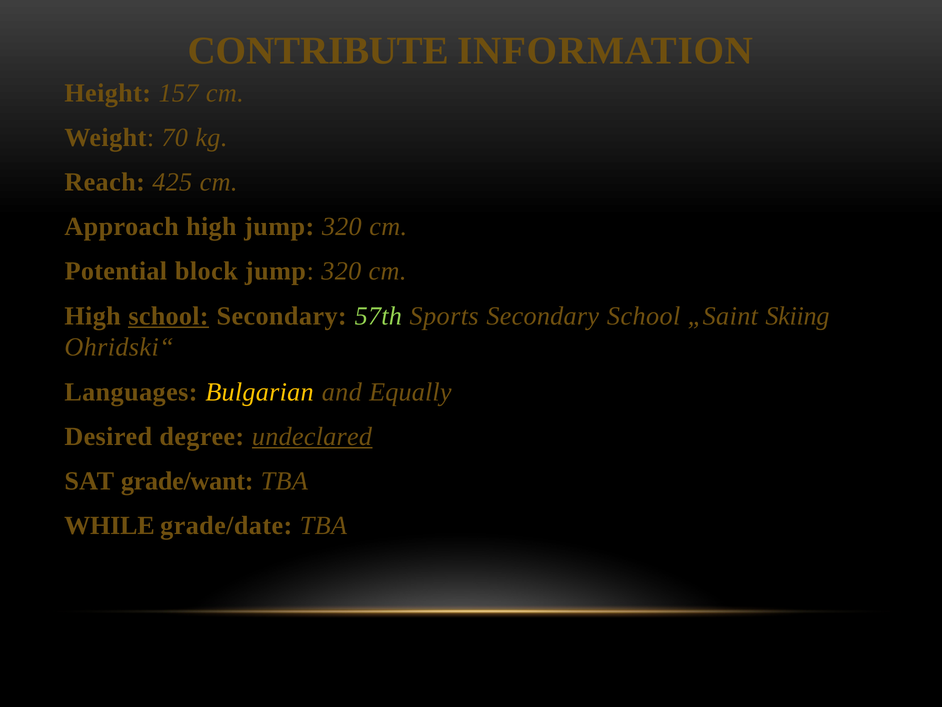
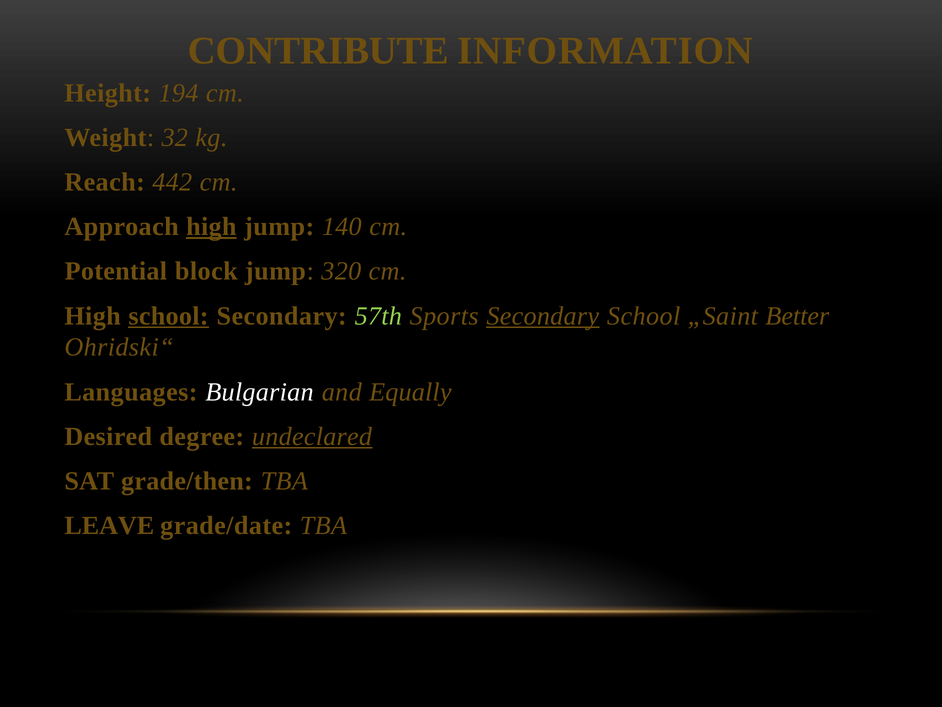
157: 157 -> 194
70: 70 -> 32
425: 425 -> 442
high at (211, 227) underline: none -> present
320 at (342, 227): 320 -> 140
Secondary at (543, 316) underline: none -> present
Skiing: Skiing -> Better
Bulgarian colour: yellow -> white
grade/want: grade/want -> grade/then
WHILE: WHILE -> LEAVE
